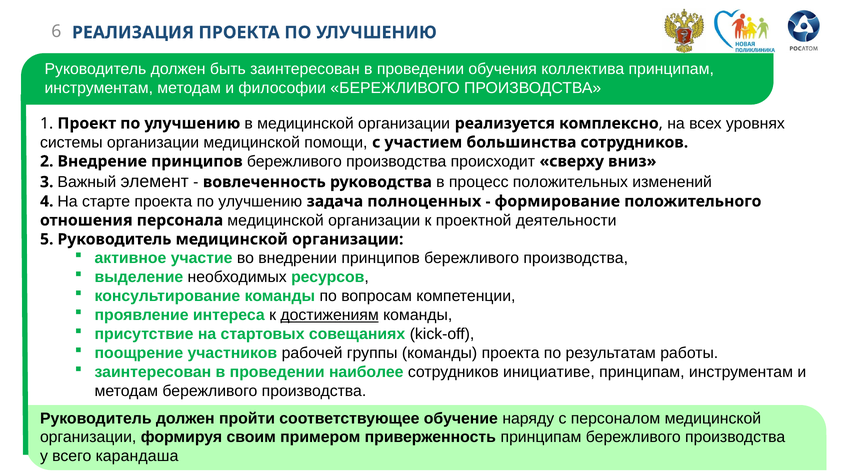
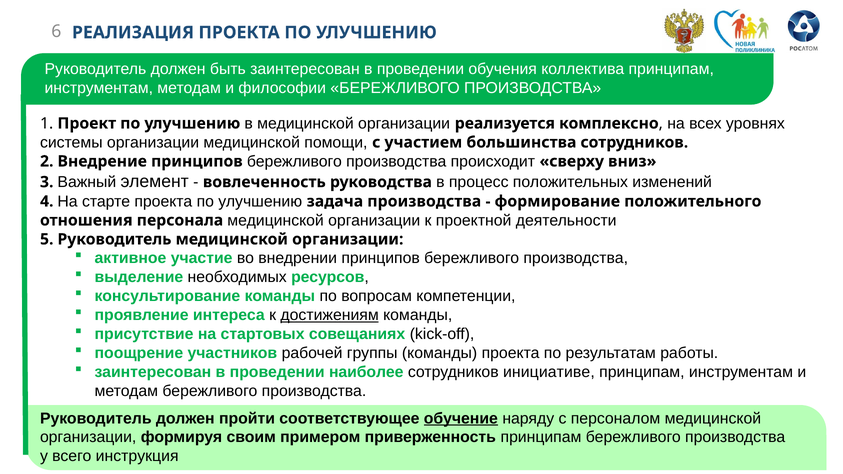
задача полноценных: полноценных -> производства
обучение underline: none -> present
карандаша: карандаша -> инструкция
